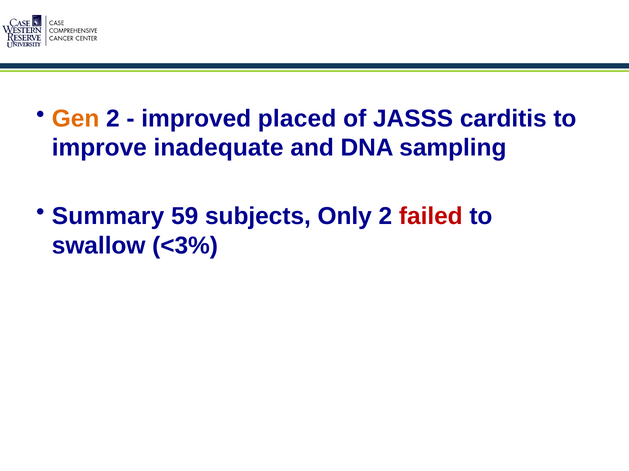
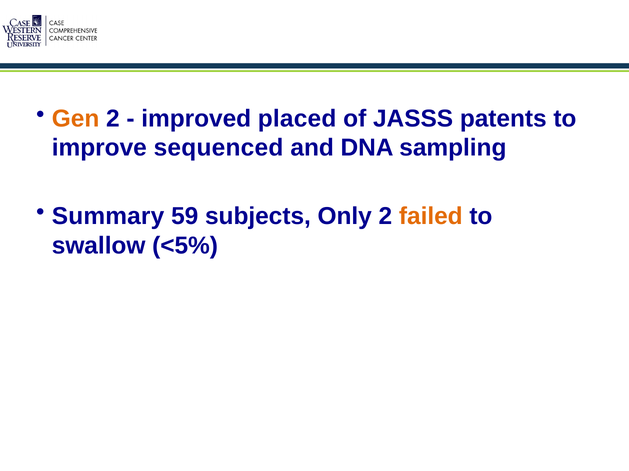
carditis: carditis -> patents
inadequate: inadequate -> sequenced
failed colour: red -> orange
<3%: <3% -> <5%
